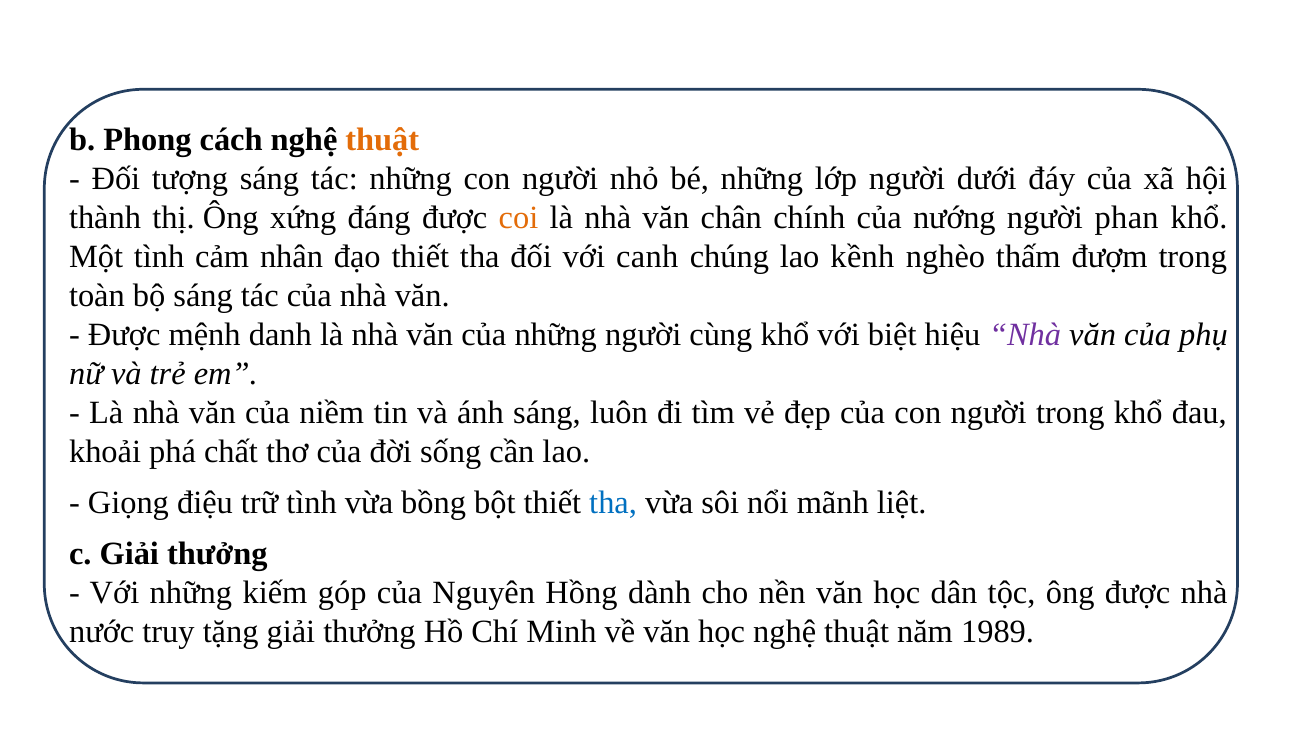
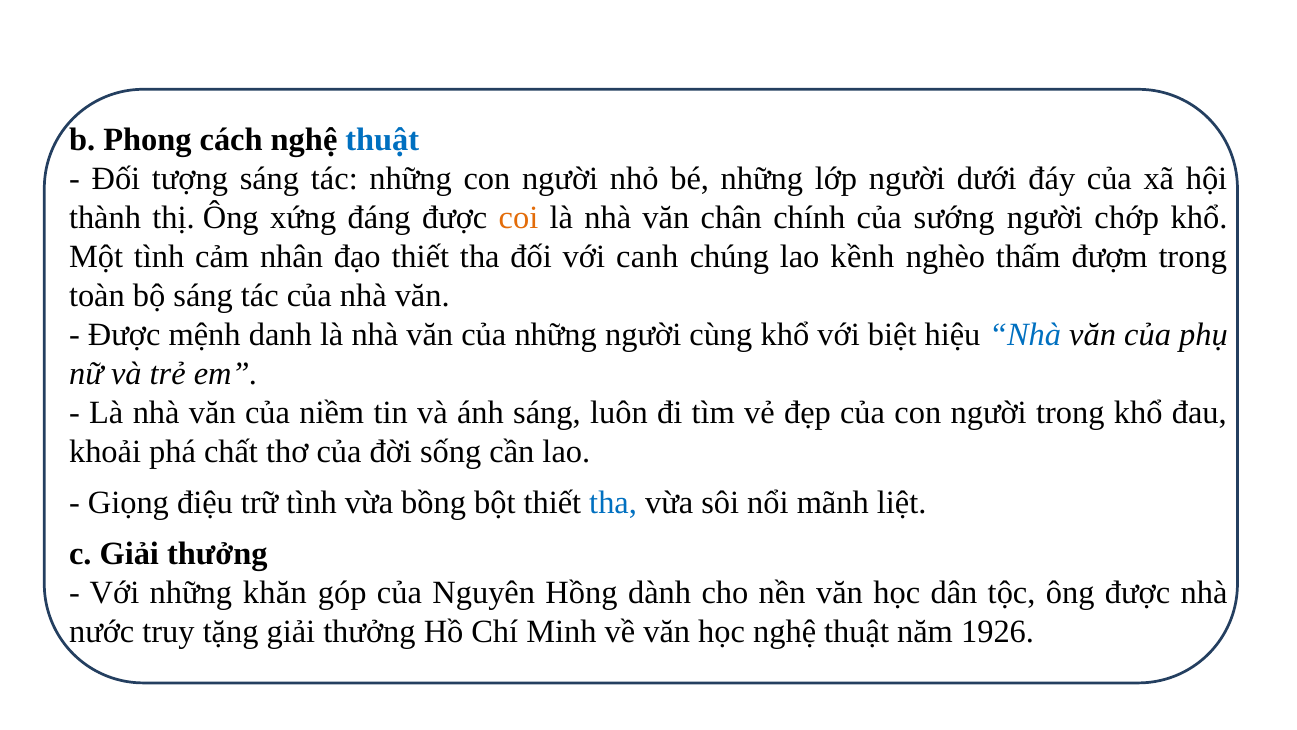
thuật at (382, 140) colour: orange -> blue
nướng: nướng -> sướng
phan: phan -> chớp
Nhà at (1025, 334) colour: purple -> blue
kiếm: kiếm -> khăn
1989: 1989 -> 1926
